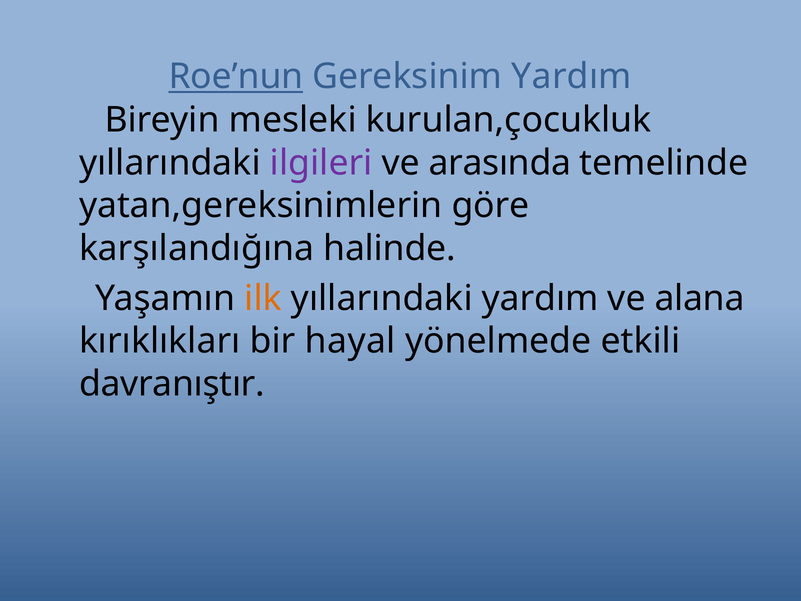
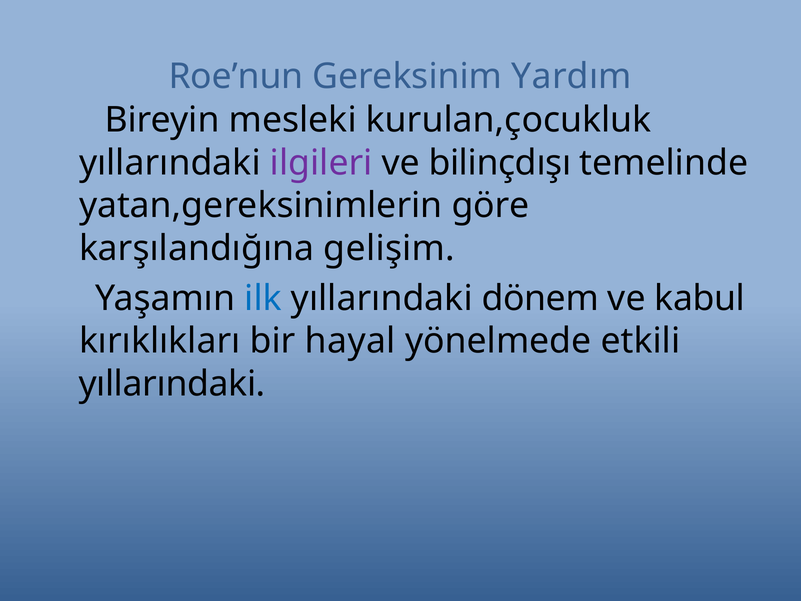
Roe’nun underline: present -> none
arasında: arasında -> bilinçdışı
halinde: halinde -> gelişim
ilk colour: orange -> blue
yıllarındaki yardım: yardım -> dönem
alana: alana -> kabul
davranıştır at (172, 384): davranıştır -> yıllarındaki
